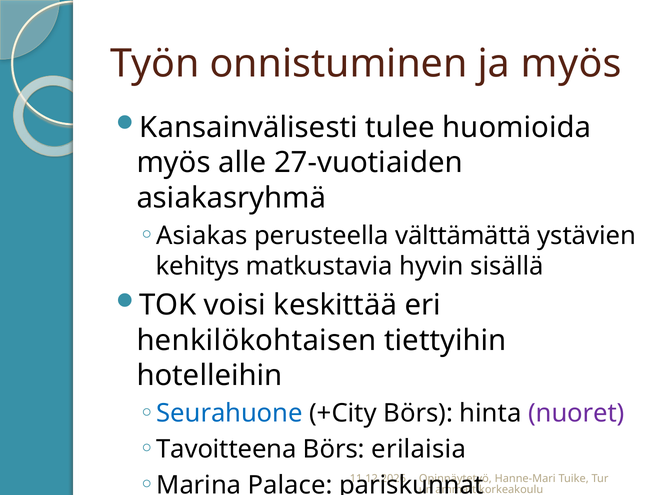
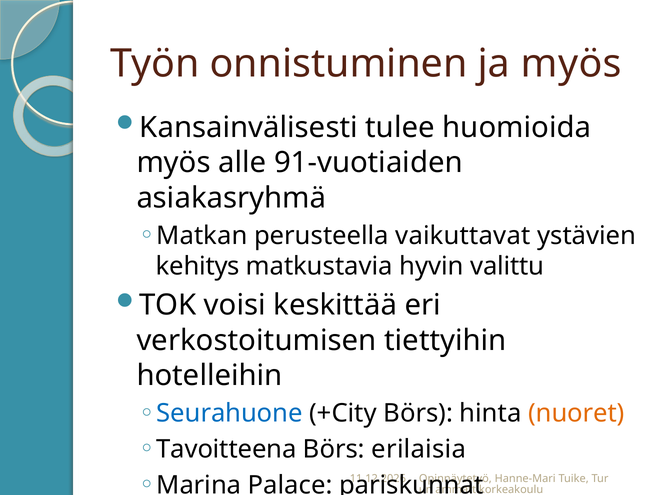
27-vuotiaiden: 27-vuotiaiden -> 91-vuotiaiden
Asiakas: Asiakas -> Matkan
välttämättä: välttämättä -> vaikuttavat
sisällä: sisällä -> valittu
henkilökohtaisen: henkilökohtaisen -> verkostoitumisen
nuoret colour: purple -> orange
